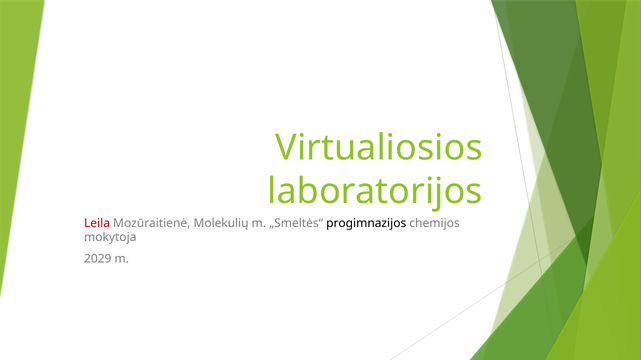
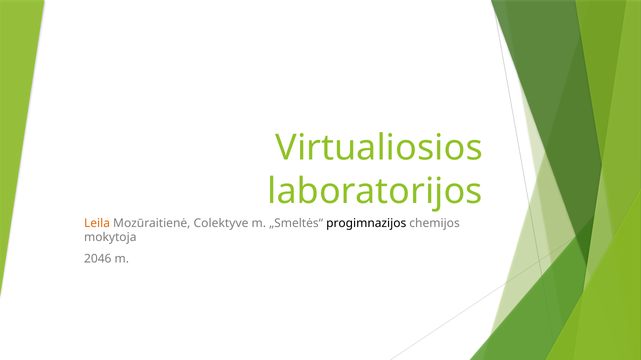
Leila colour: red -> orange
Molekulių: Molekulių -> Colektyve
2029: 2029 -> 2046
